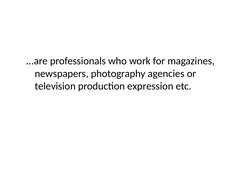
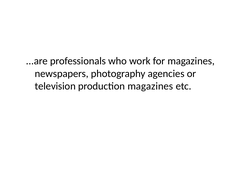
production expression: expression -> magazines
